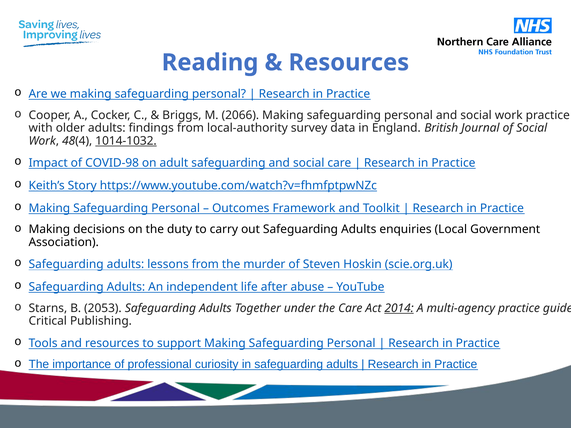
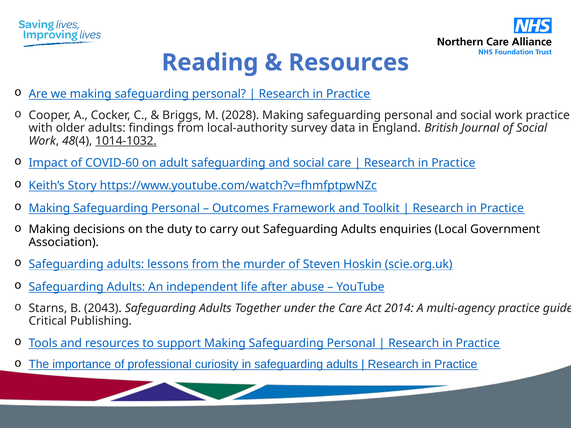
2066: 2066 -> 2028
COVID-98: COVID-98 -> COVID-60
2053: 2053 -> 2043
2014 underline: present -> none
